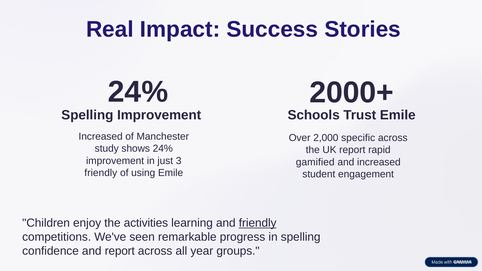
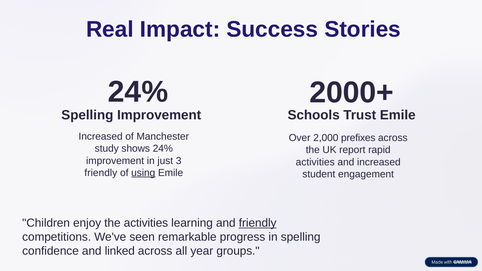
specific: specific -> prefixes
gamified at (315, 162): gamified -> activities
using underline: none -> present
and report: report -> linked
